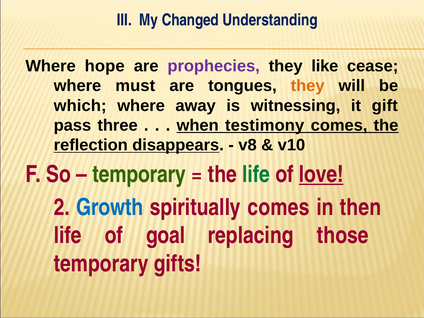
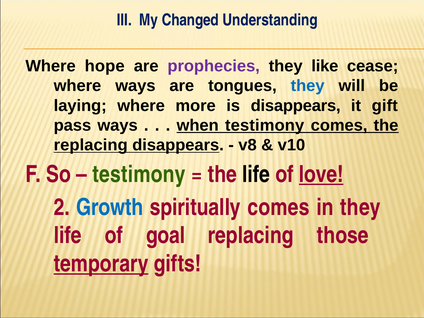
where must: must -> ways
they at (308, 86) colour: orange -> blue
which: which -> laying
away: away -> more
is witnessing: witnessing -> disappears
pass three: three -> ways
reflection at (91, 145): reflection -> replacing
temporary at (139, 174): temporary -> testimony
life at (256, 174) colour: green -> black
in then: then -> they
temporary at (101, 264) underline: none -> present
